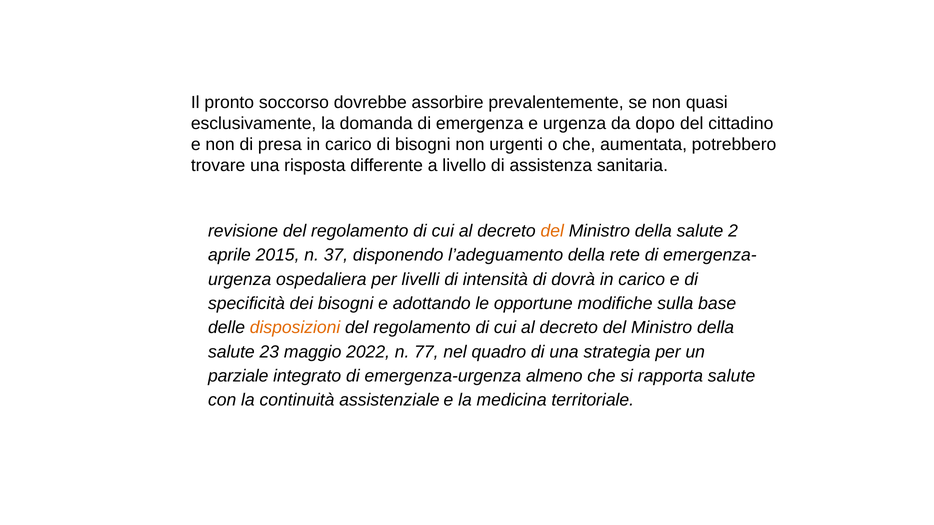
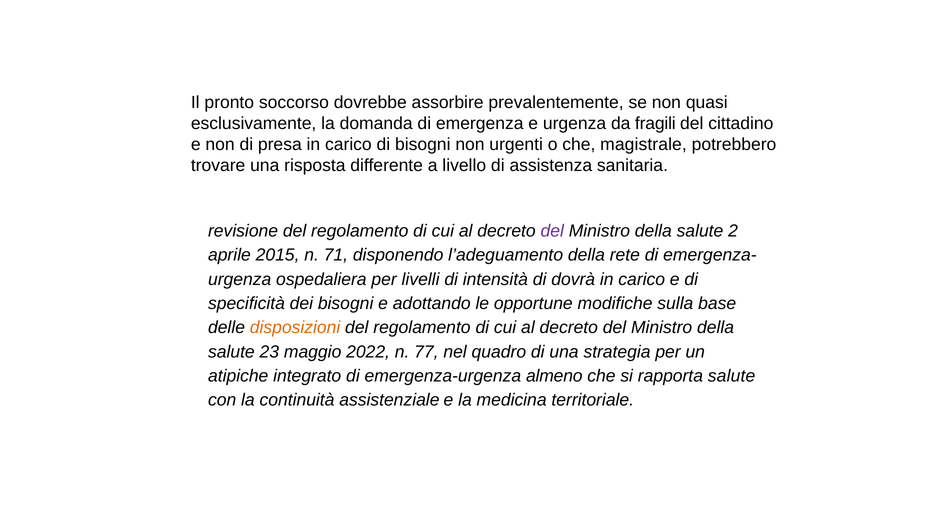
dopo: dopo -> fragili
aumentata: aumentata -> magistrale
del at (552, 231) colour: orange -> purple
37: 37 -> 71
parziale: parziale -> atipiche
